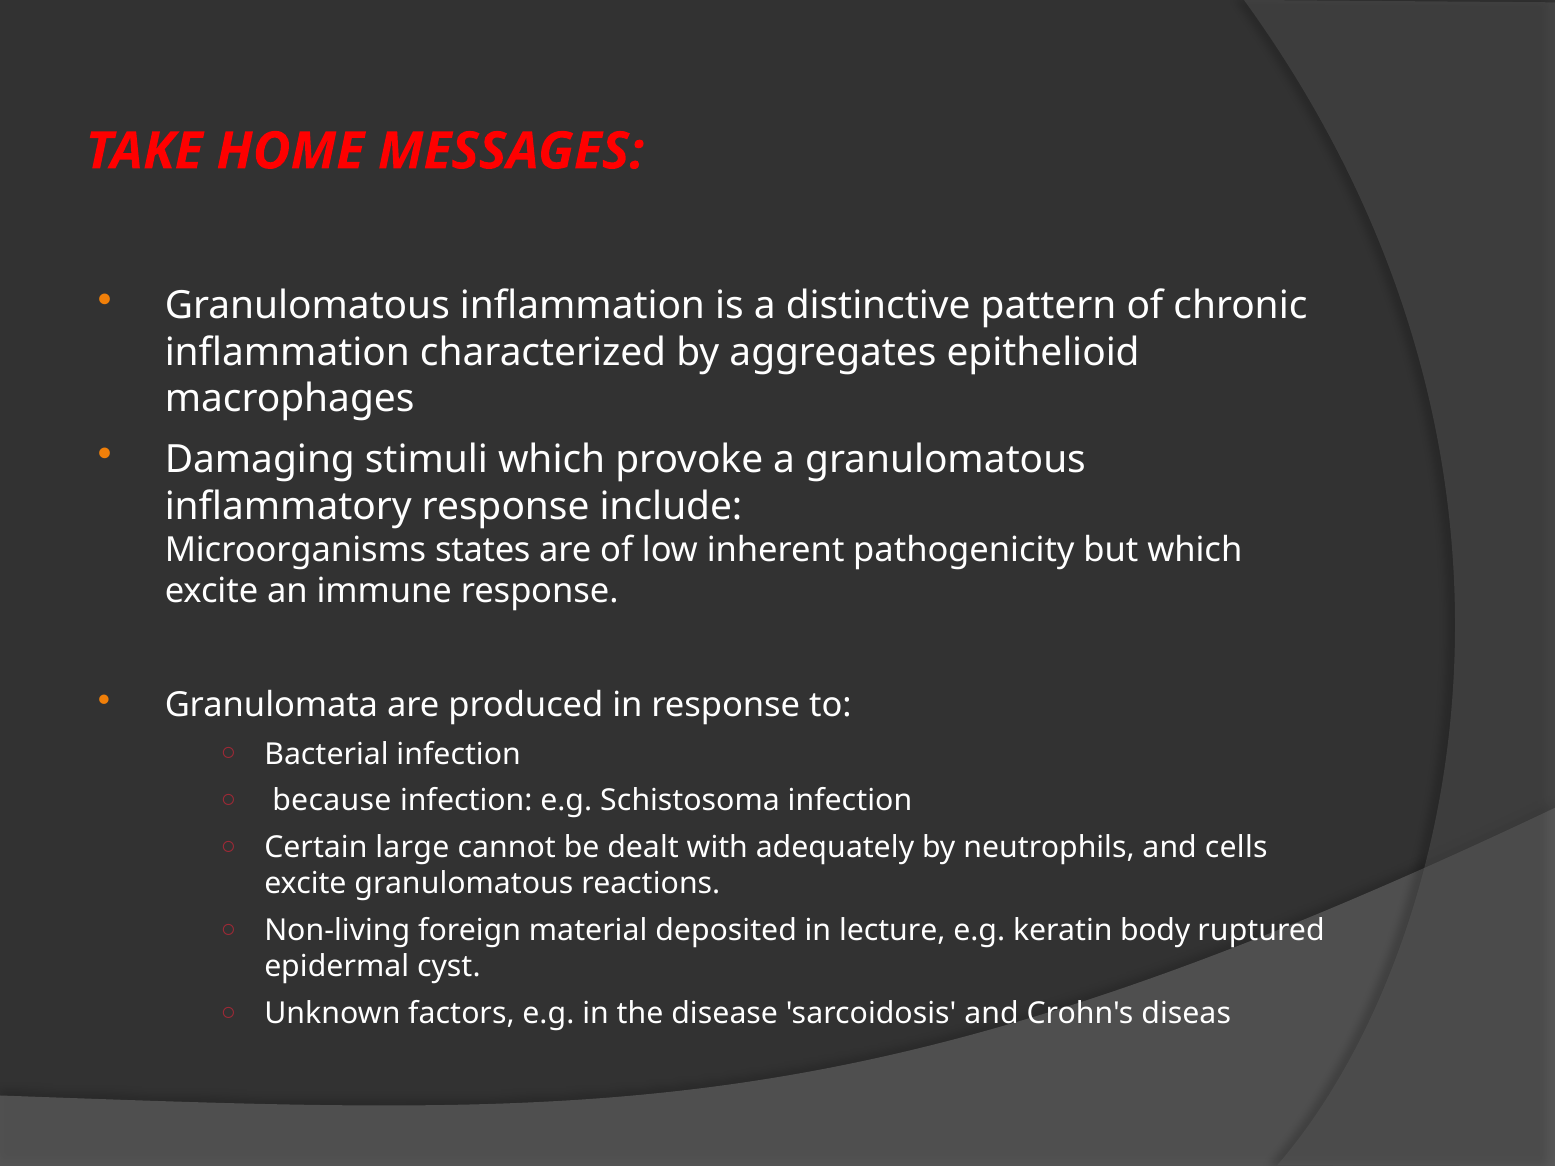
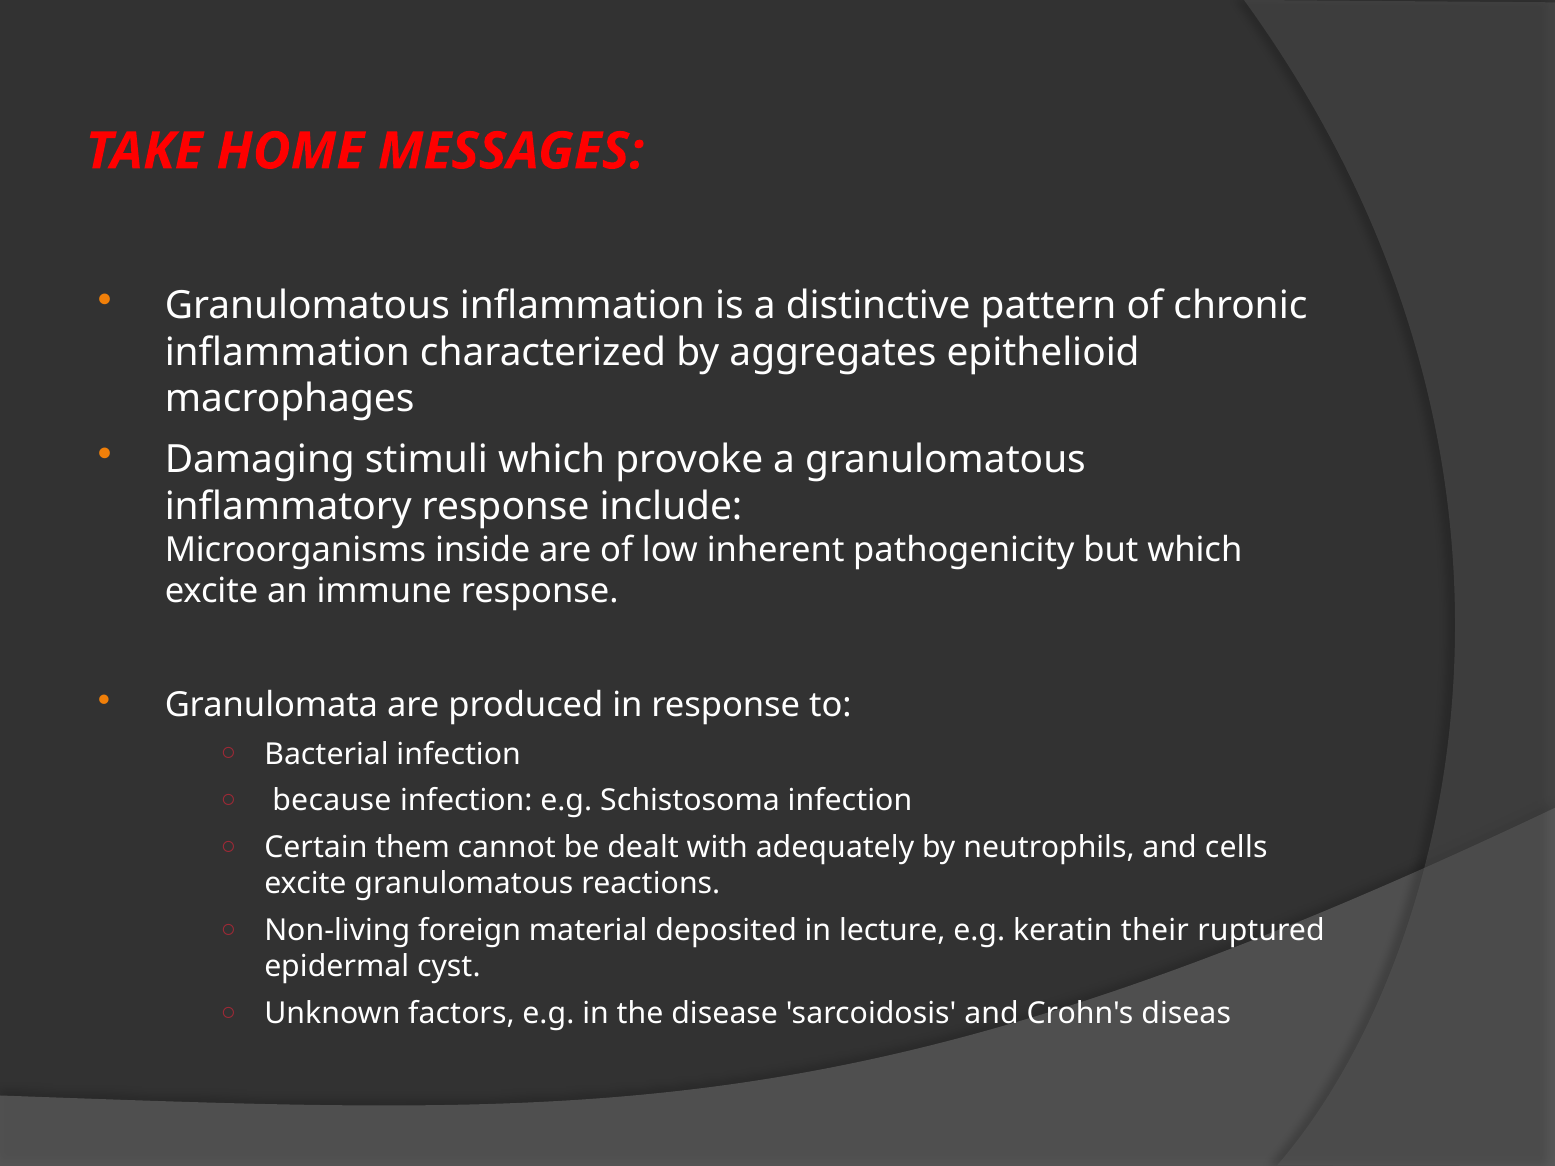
states: states -> inside
large: large -> them
body: body -> their
